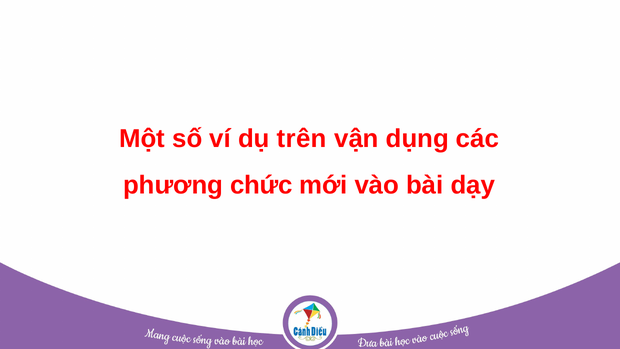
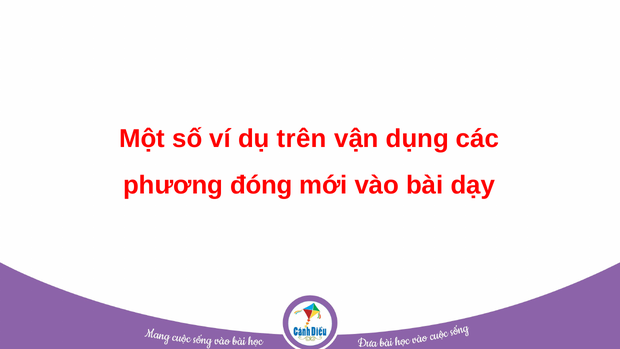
chức: chức -> đóng
